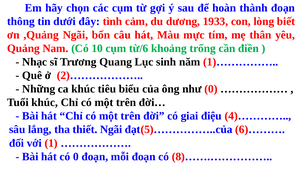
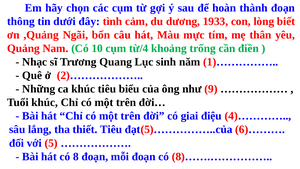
từ/6: từ/6 -> từ/4
như 0: 0 -> 9
thiết Ngãi: Ngãi -> Tiêu
1: 1 -> 5
có 0: 0 -> 8
